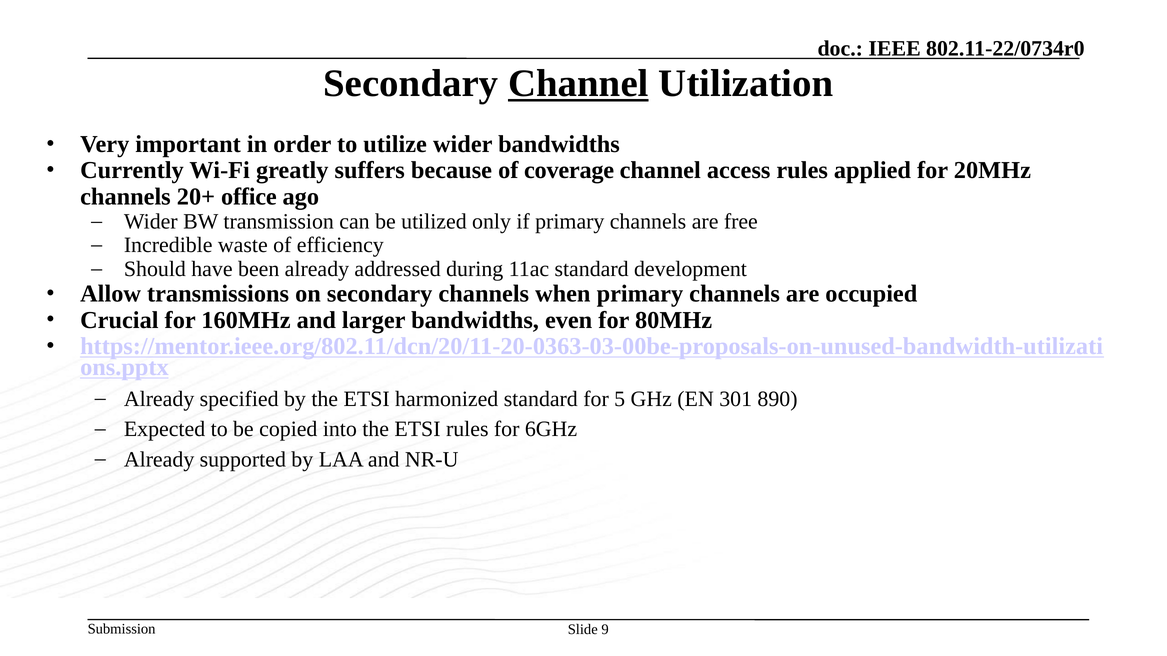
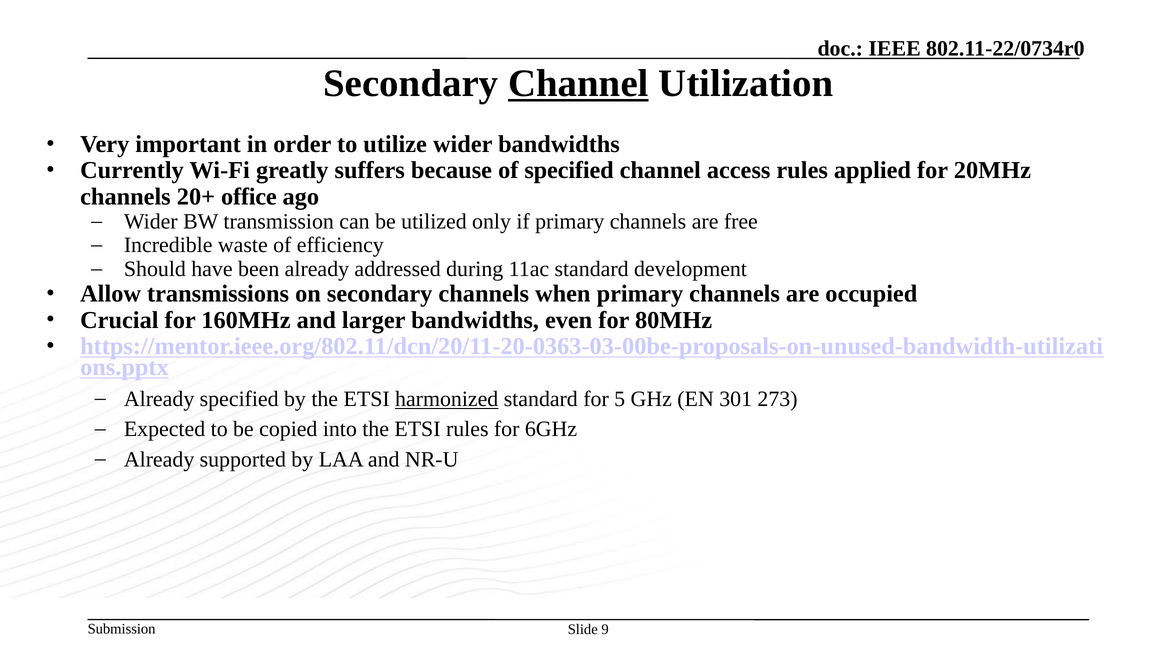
of coverage: coverage -> specified
harmonized underline: none -> present
890: 890 -> 273
